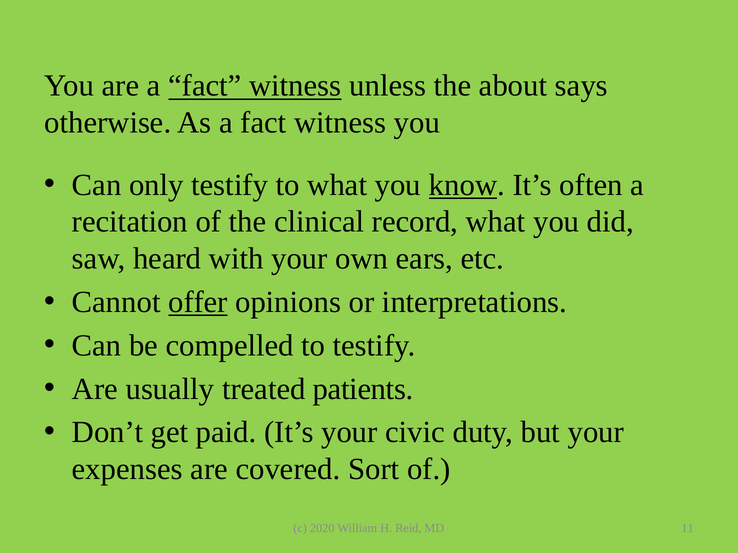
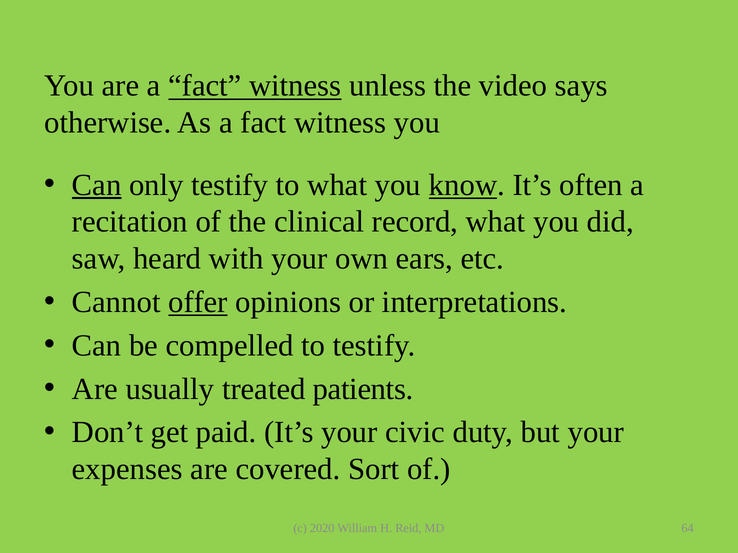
about: about -> video
Can at (97, 185) underline: none -> present
11: 11 -> 64
